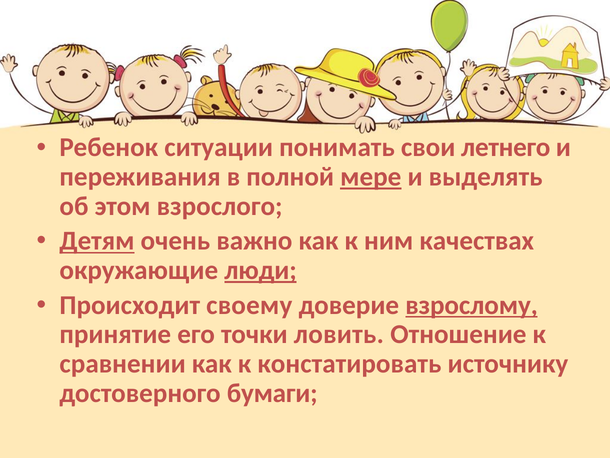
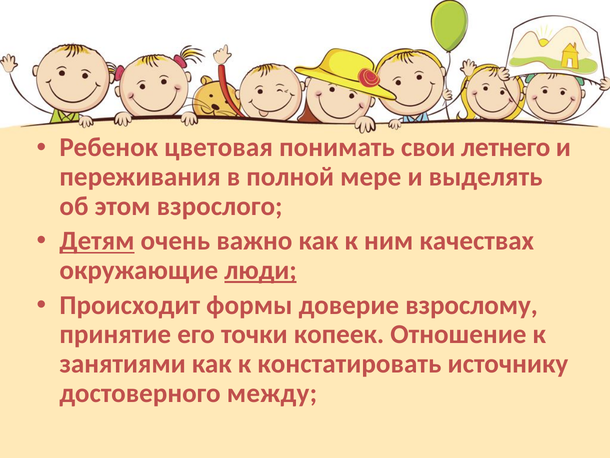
ситуации: ситуации -> цветовая
мере underline: present -> none
своему: своему -> формы
взрослому underline: present -> none
ловить: ловить -> копеек
сравнении: сравнении -> занятиями
бумаги: бумаги -> между
